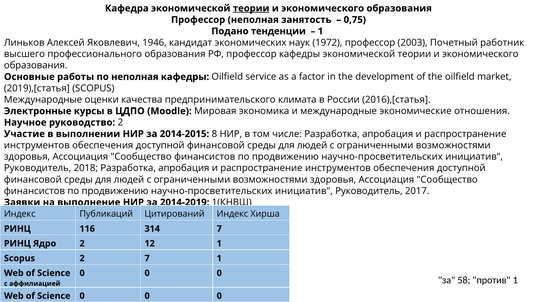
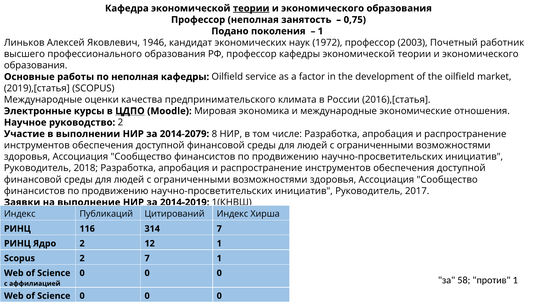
тенденции: тенденции -> поколения
ЦДПО underline: none -> present
2014-2015: 2014-2015 -> 2014-2079
